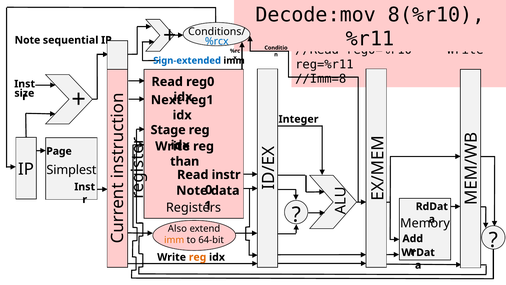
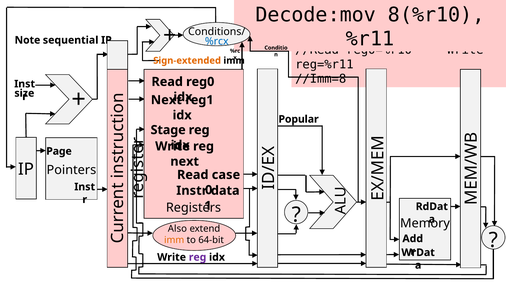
Sign-extended colour: blue -> orange
Integer: Integer -> Popular
than at (185, 161): than -> next
Simplest: Simplest -> Pointers
instr: instr -> case
Note at (192, 190): Note -> Instr
reg at (198, 257) colour: orange -> purple
